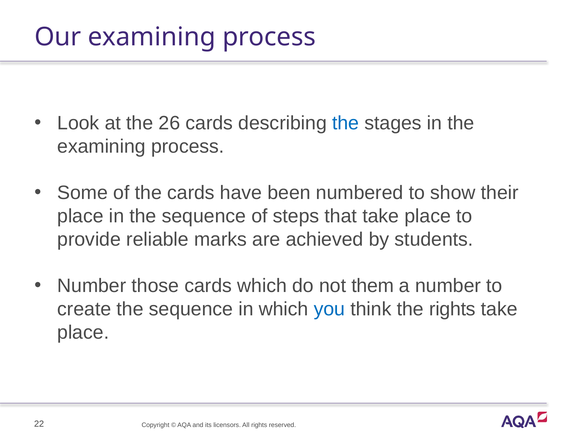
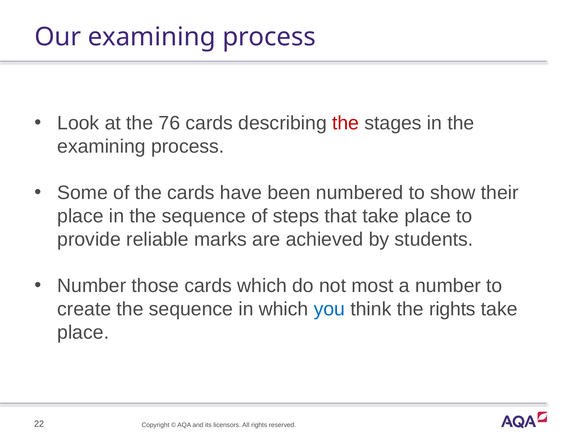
26: 26 -> 76
the at (346, 123) colour: blue -> red
them: them -> most
